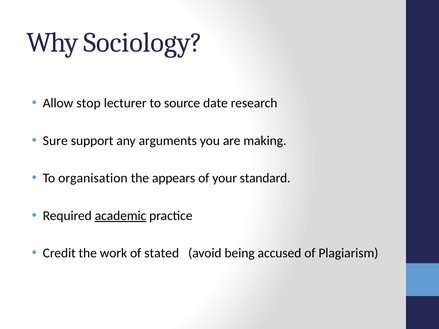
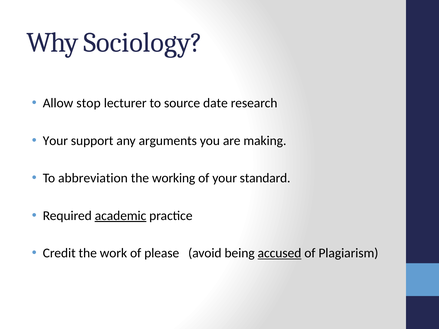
Sure at (55, 141): Sure -> Your
organisation: organisation -> abbreviation
appears: appears -> working
stated: stated -> please
accused underline: none -> present
